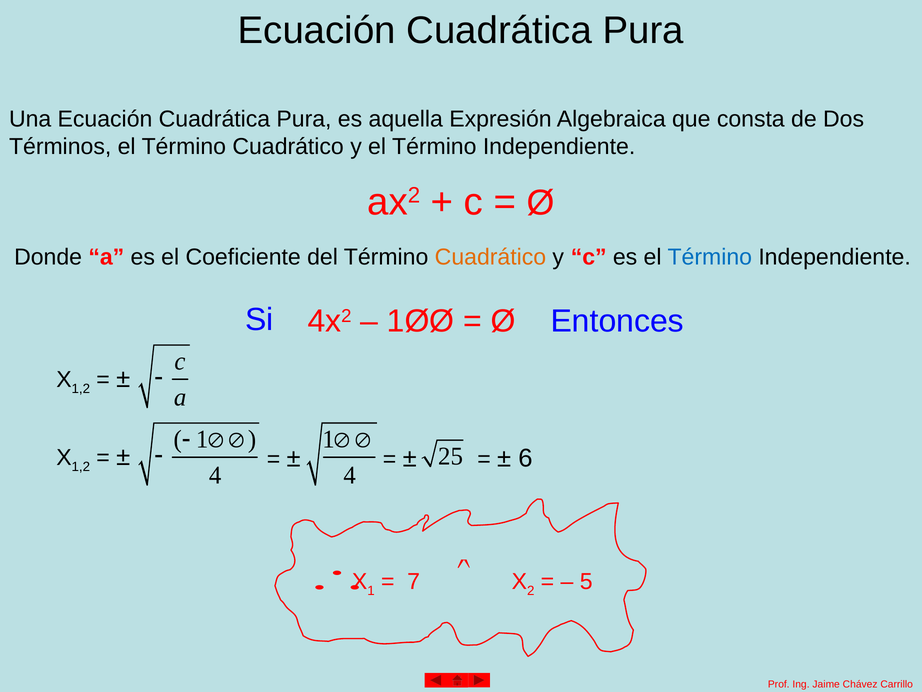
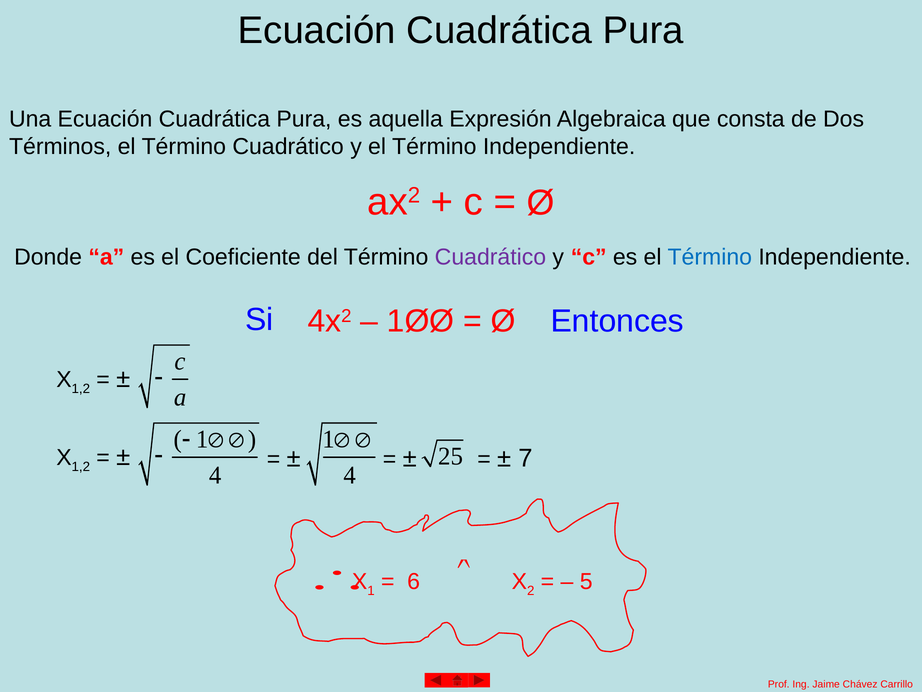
Cuadrático at (490, 257) colour: orange -> purple
6: 6 -> 7
7: 7 -> 6
